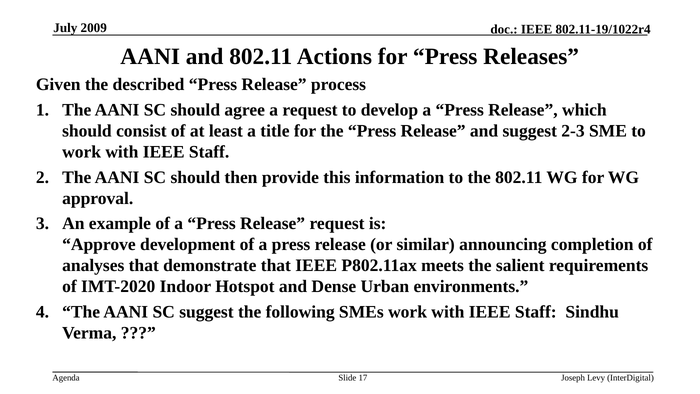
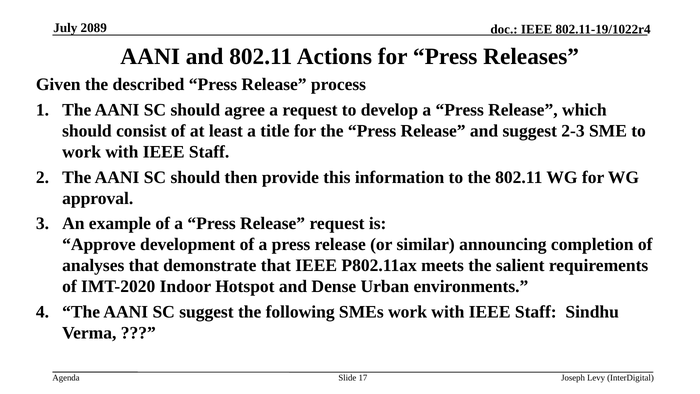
2009: 2009 -> 2089
